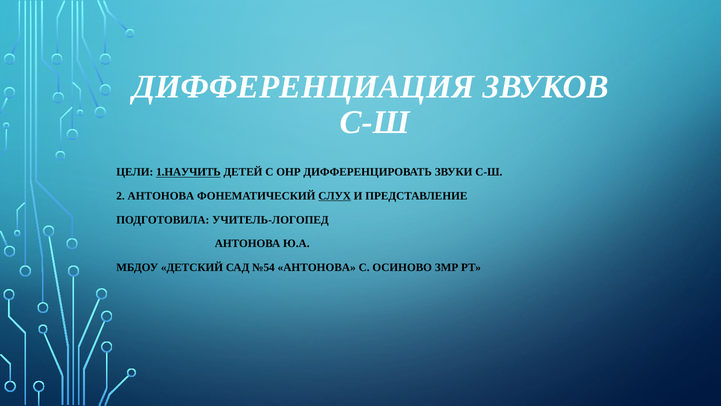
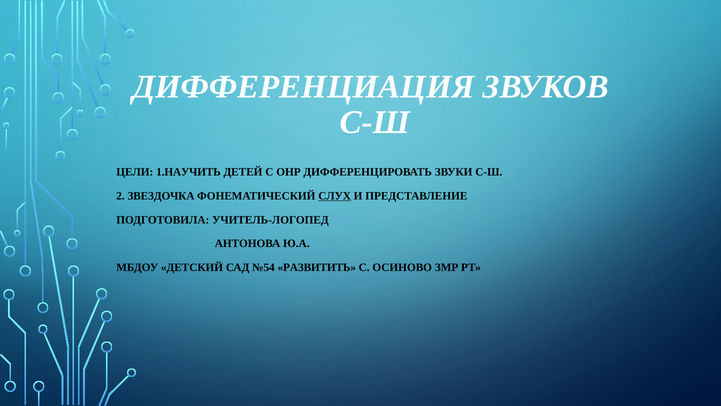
1.НАУЧИТЬ underline: present -> none
2 АНТОНОВА: АНТОНОВА -> ЗВЕЗДОЧКА
№54 АНТОНОВА: АНТОНОВА -> РАЗВИТИТЬ
